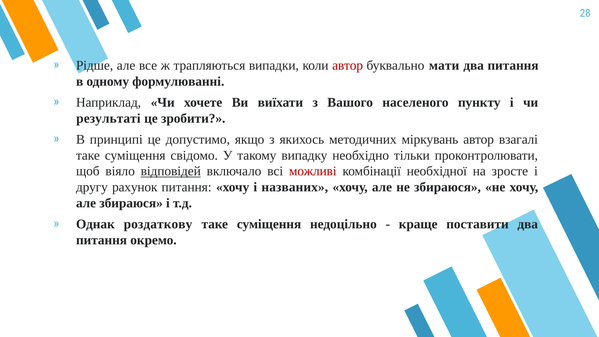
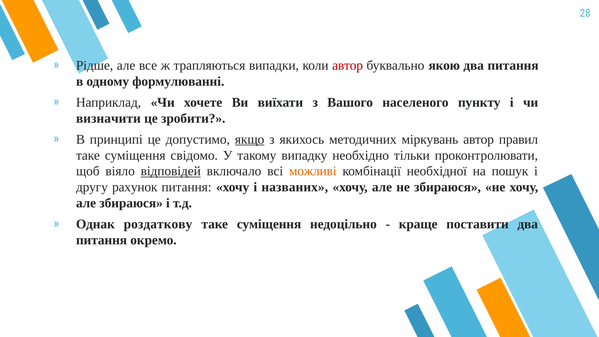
мати: мати -> якою
результаті: результаті -> визначити
якщо underline: none -> present
взагалі: взагалі -> правил
можливі colour: red -> orange
зросте: зросте -> пошук
